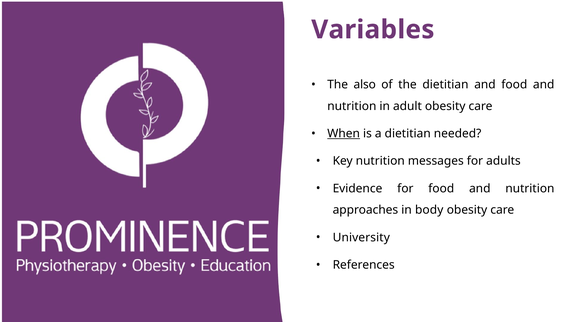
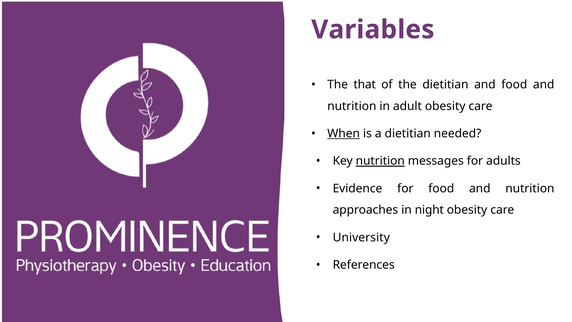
also: also -> that
nutrition at (380, 161) underline: none -> present
body: body -> night
